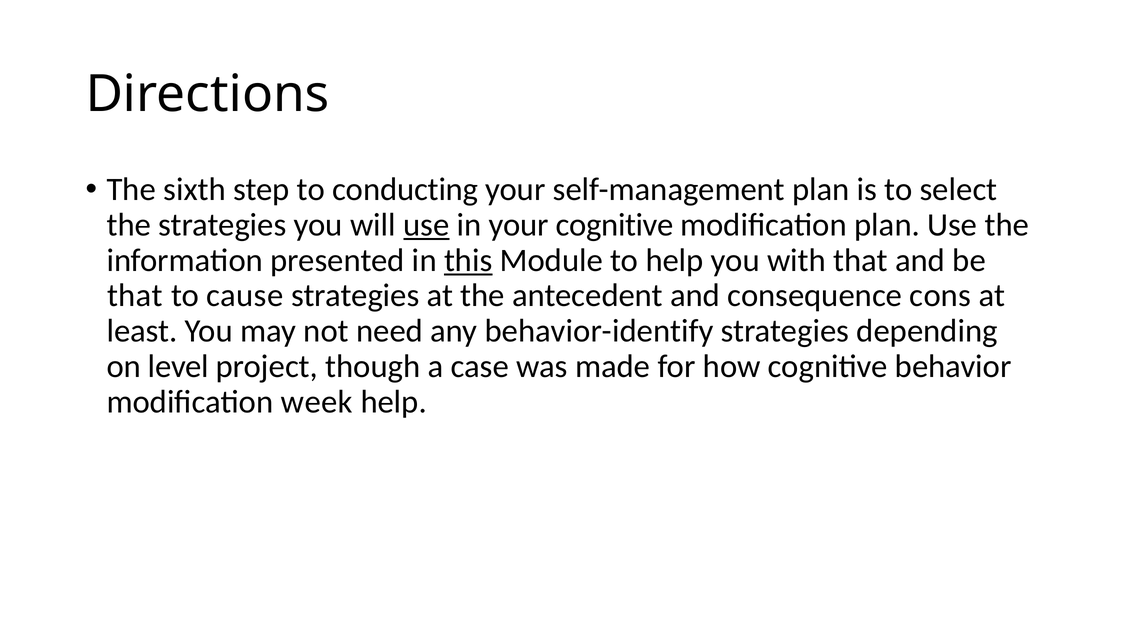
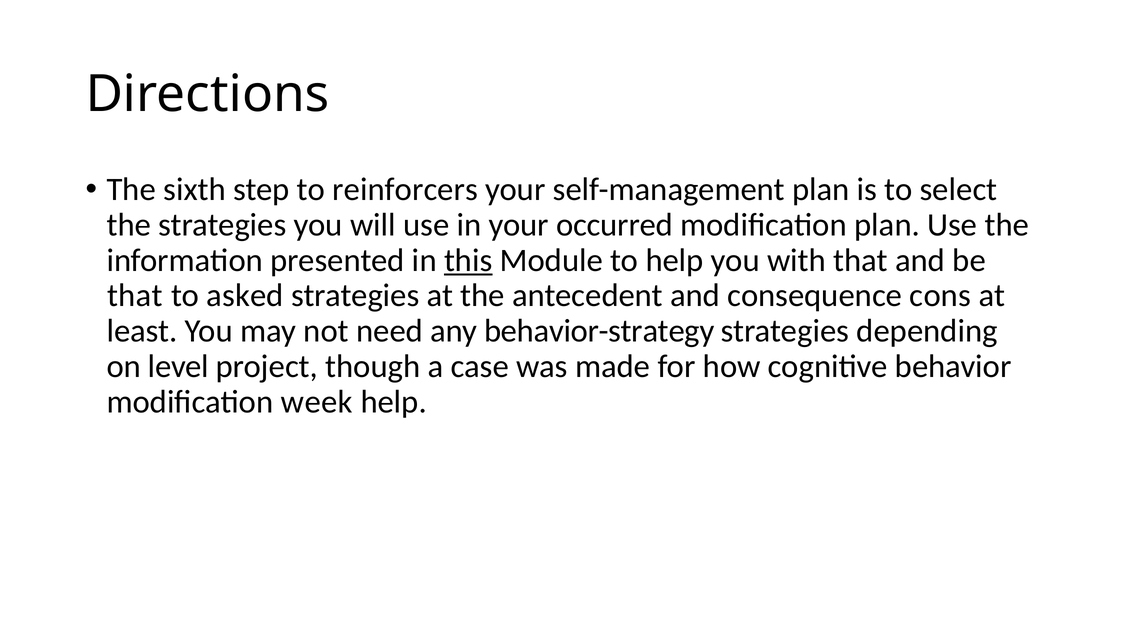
conducting: conducting -> reinforcers
use at (426, 225) underline: present -> none
your cognitive: cognitive -> occurred
cause: cause -> asked
behavior-identify: behavior-identify -> behavior-strategy
